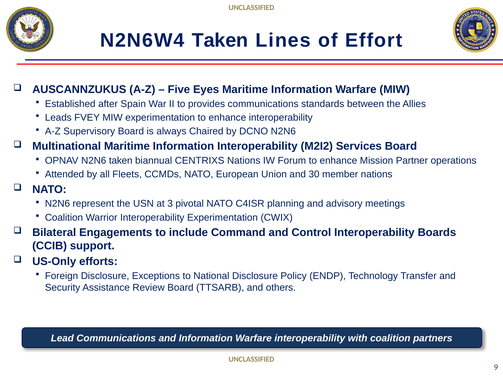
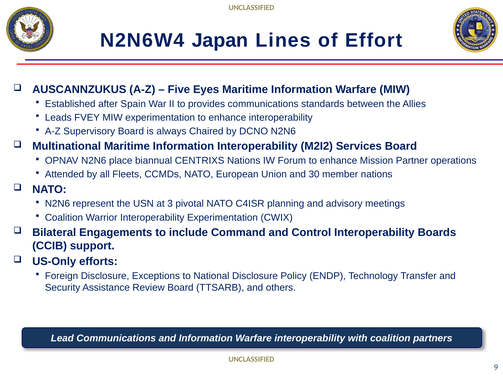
N2N6W4 Taken: Taken -> Japan
N2N6 taken: taken -> place
